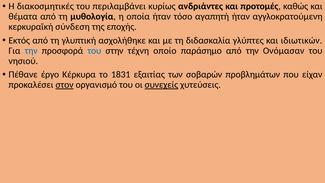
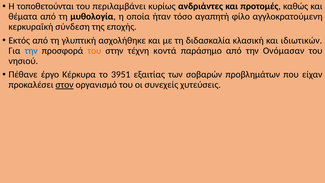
διακοσμητικές: διακοσμητικές -> τοποθετούνται
αγαπητή ήταν: ήταν -> φίλο
γλύπτες: γλύπτες -> κλασική
του at (94, 51) colour: blue -> orange
οποίο: οποίο -> κοντά
1831: 1831 -> 3951
συνεχείς underline: present -> none
